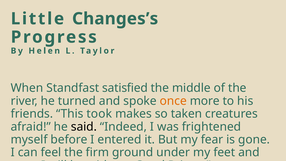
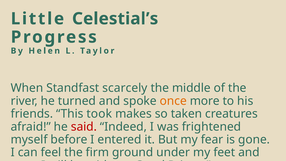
Changes’s: Changes’s -> Celestial’s
satisfied: satisfied -> scarcely
said colour: black -> red
